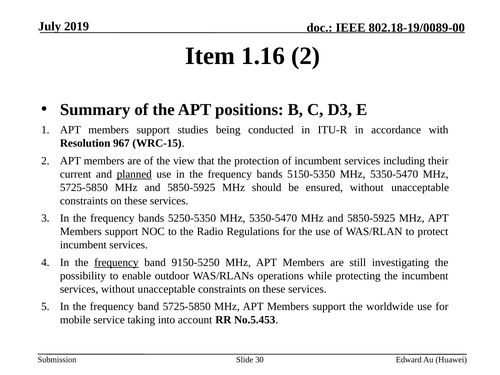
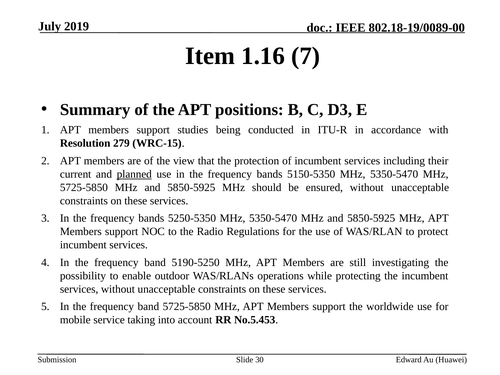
1.16 2: 2 -> 7
967: 967 -> 279
frequency at (116, 262) underline: present -> none
9150-5250: 9150-5250 -> 5190-5250
